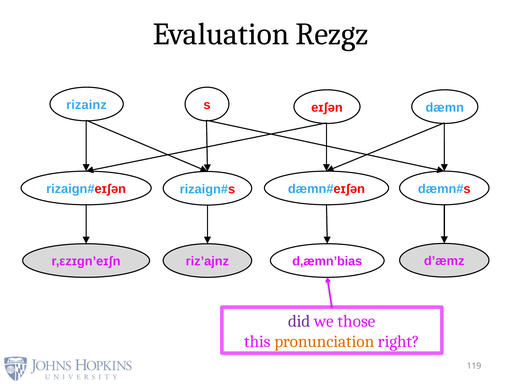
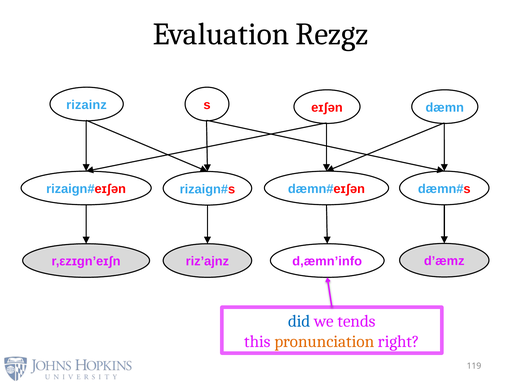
d,æmn’bias: d,æmn’bias -> d,æmn’info
did colour: purple -> blue
those: those -> tends
